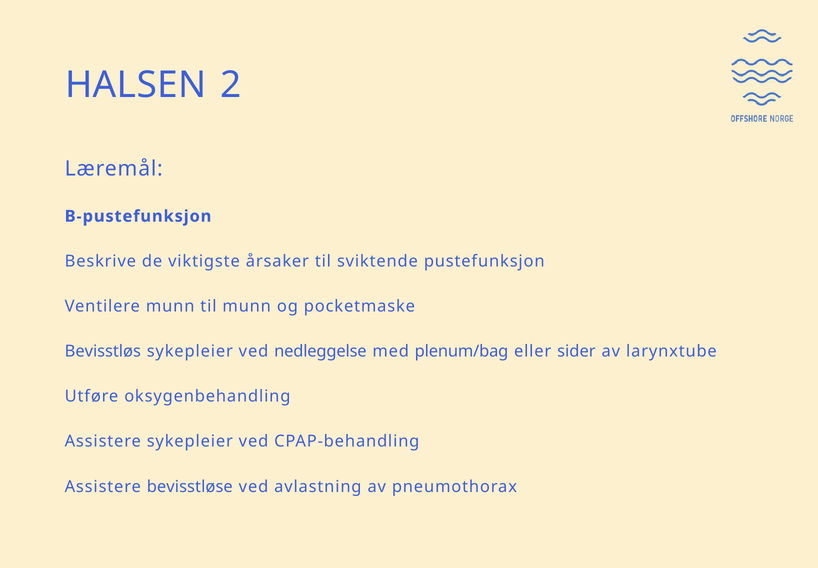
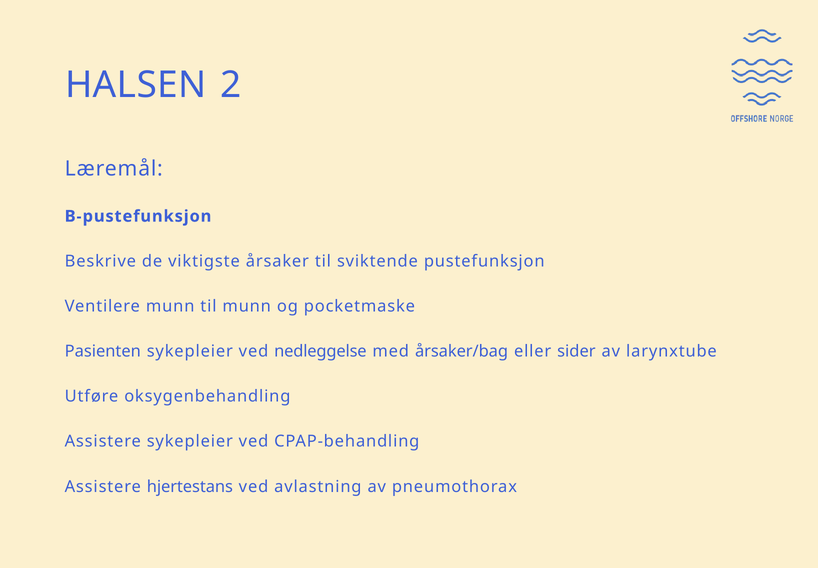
Bevisstløs: Bevisstløs -> Pasienten
plenum/bag: plenum/bag -> årsaker/bag
bevisstløse: bevisstløse -> hjertestans
